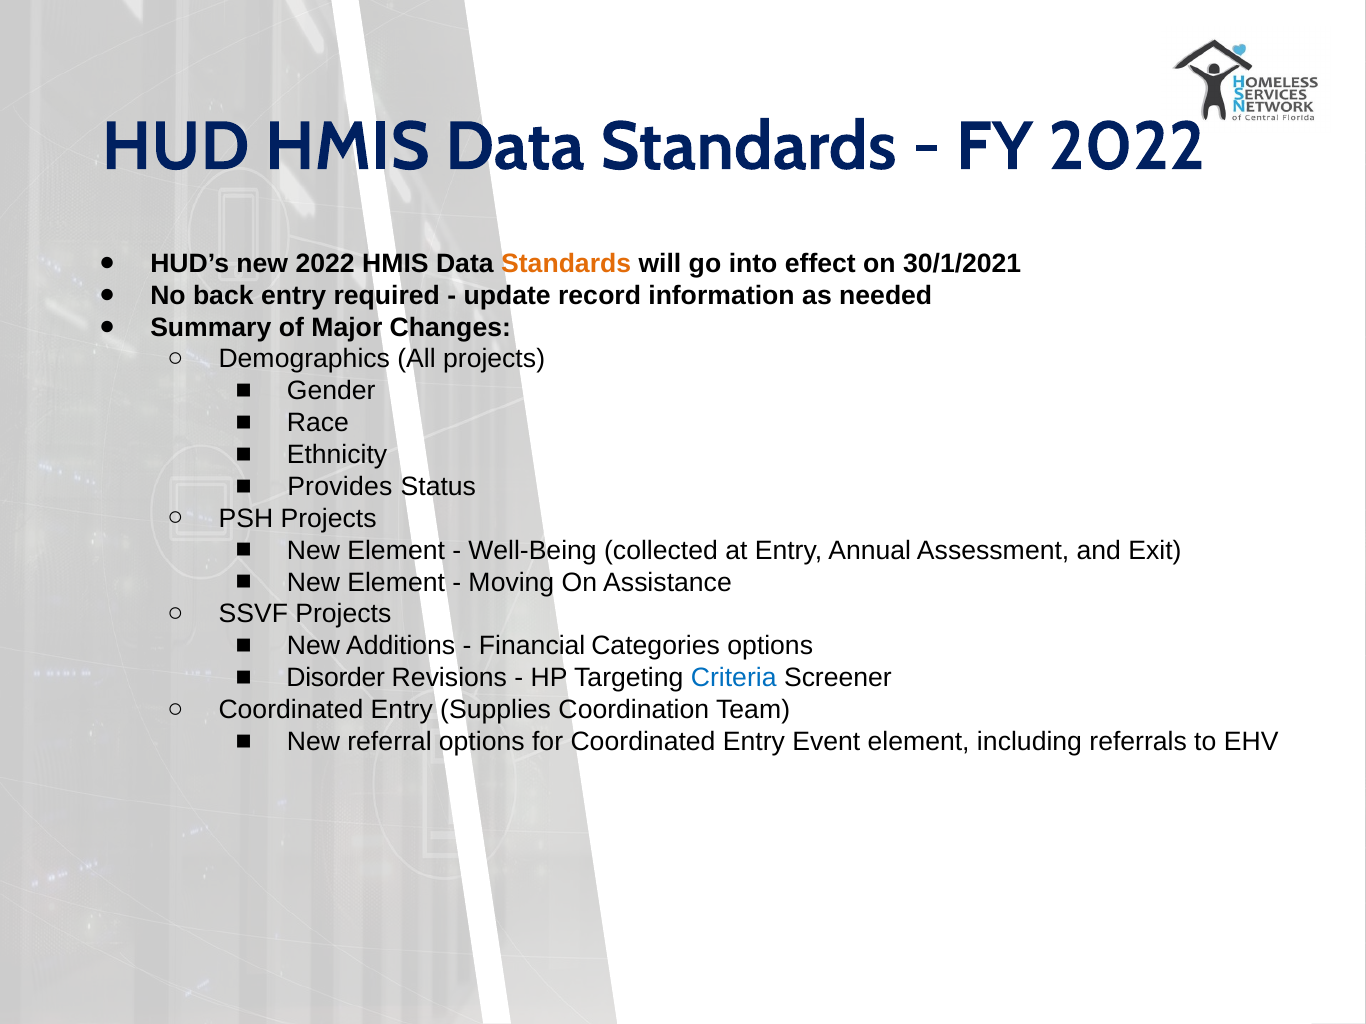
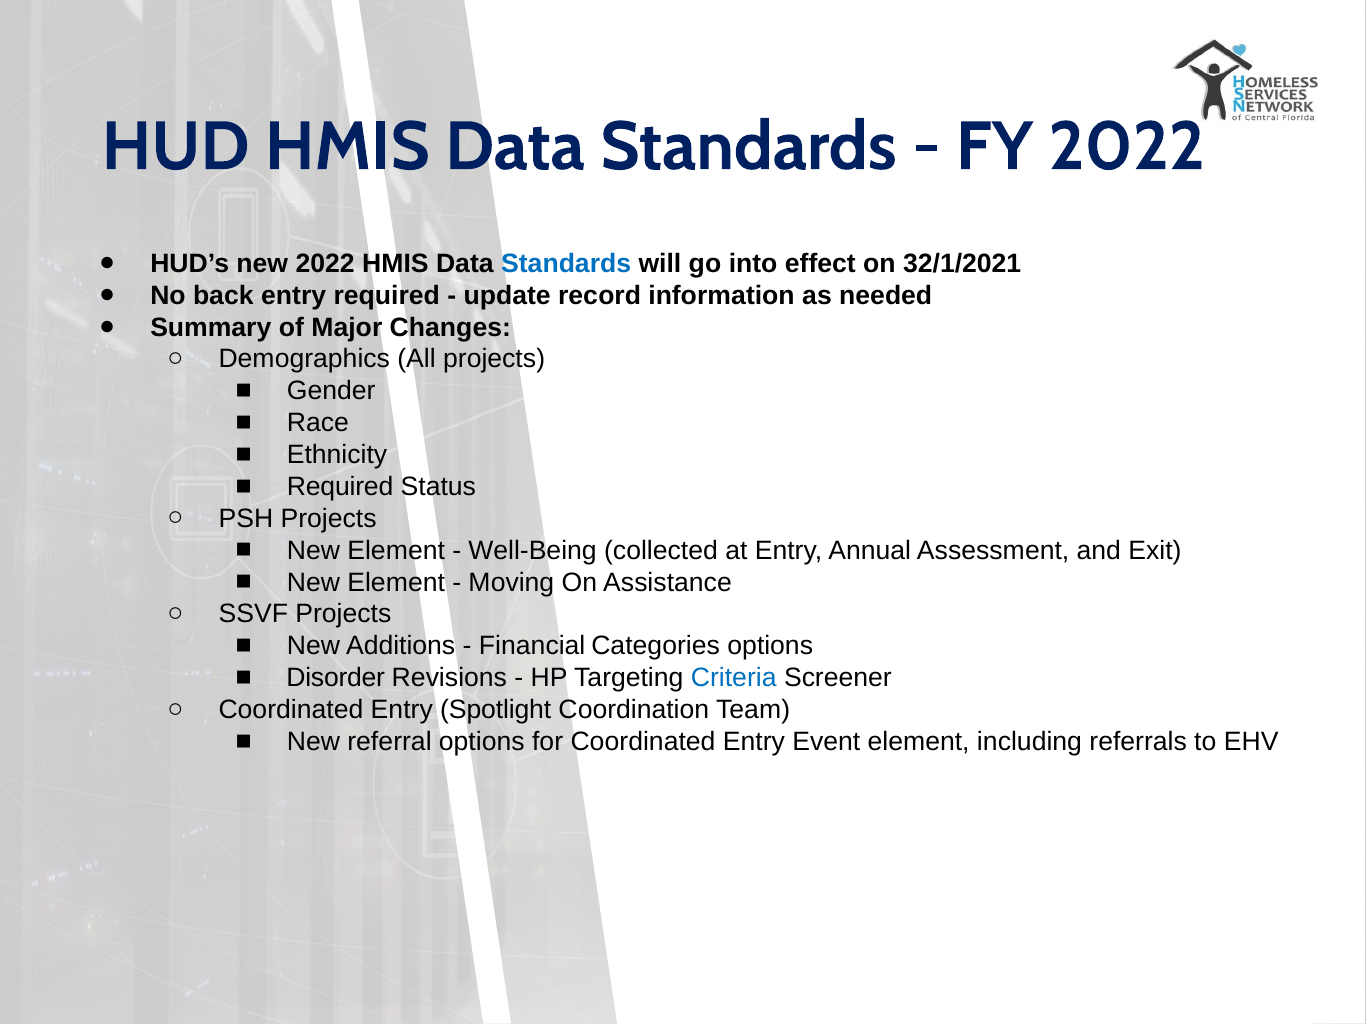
Standards at (566, 264) colour: orange -> blue
30/1/2021: 30/1/2021 -> 32/1/2021
Provides at (340, 487): Provides -> Required
Supplies: Supplies -> Spotlight
